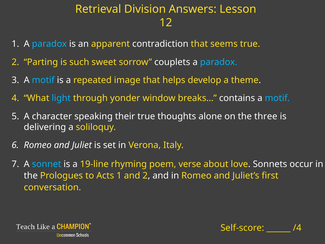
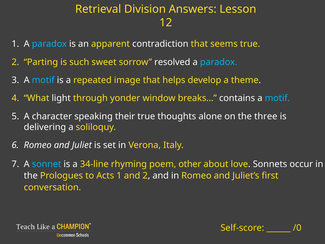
couplets: couplets -> resolved
light colour: light blue -> white
19-line: 19-line -> 34-line
verse: verse -> other
/4: /4 -> /0
